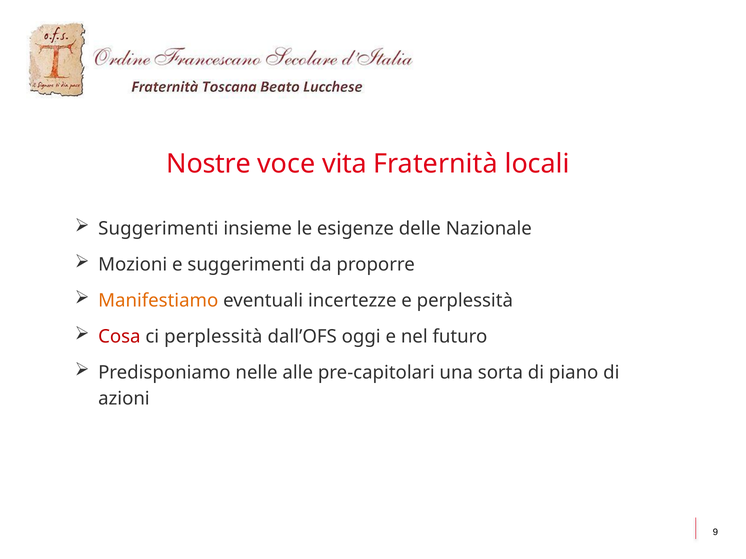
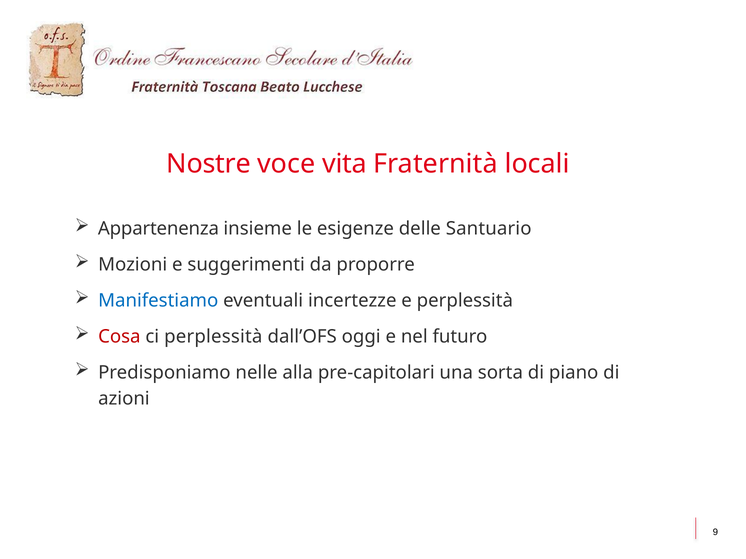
Suggerimenti at (158, 229): Suggerimenti -> Appartenenza
Nazionale: Nazionale -> Santuario
Manifestiamo colour: orange -> blue
alle: alle -> alla
